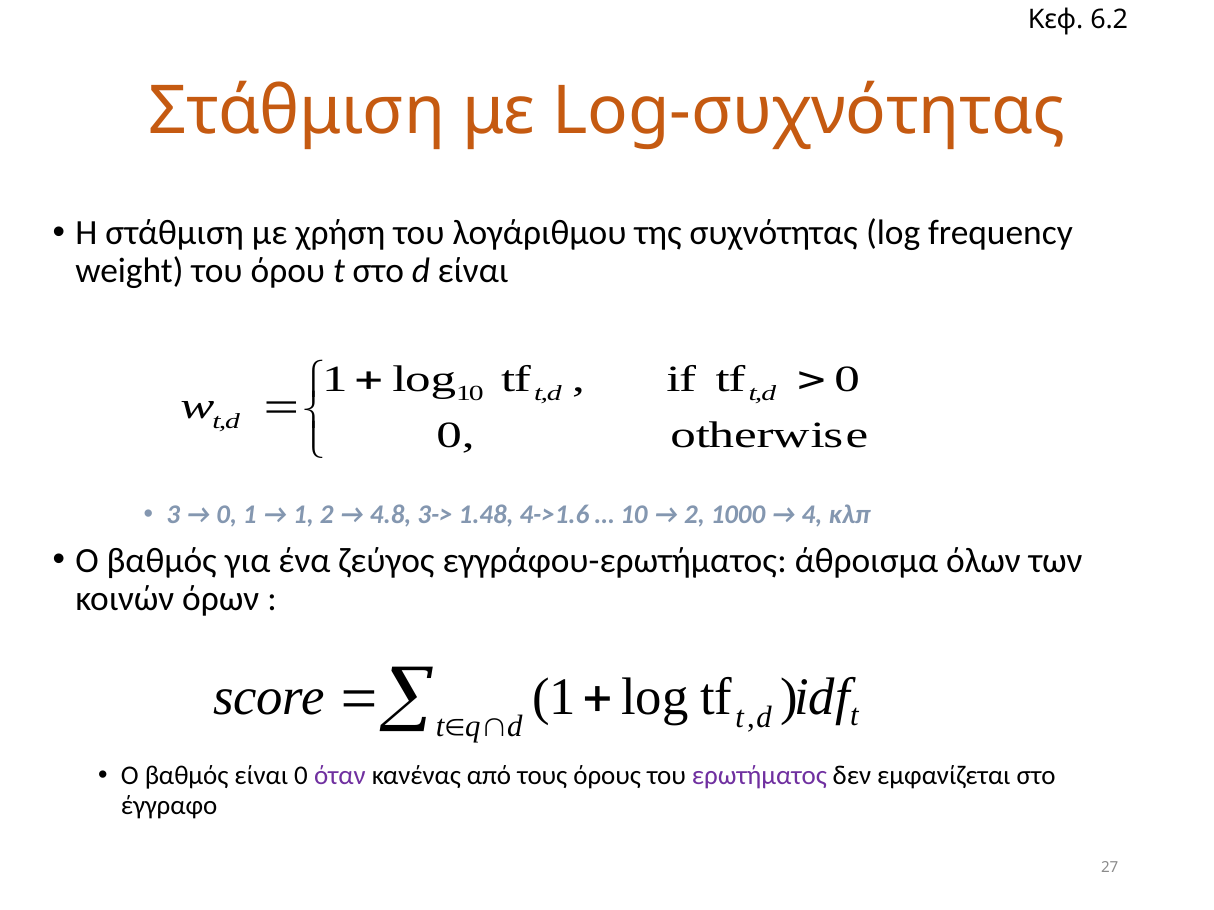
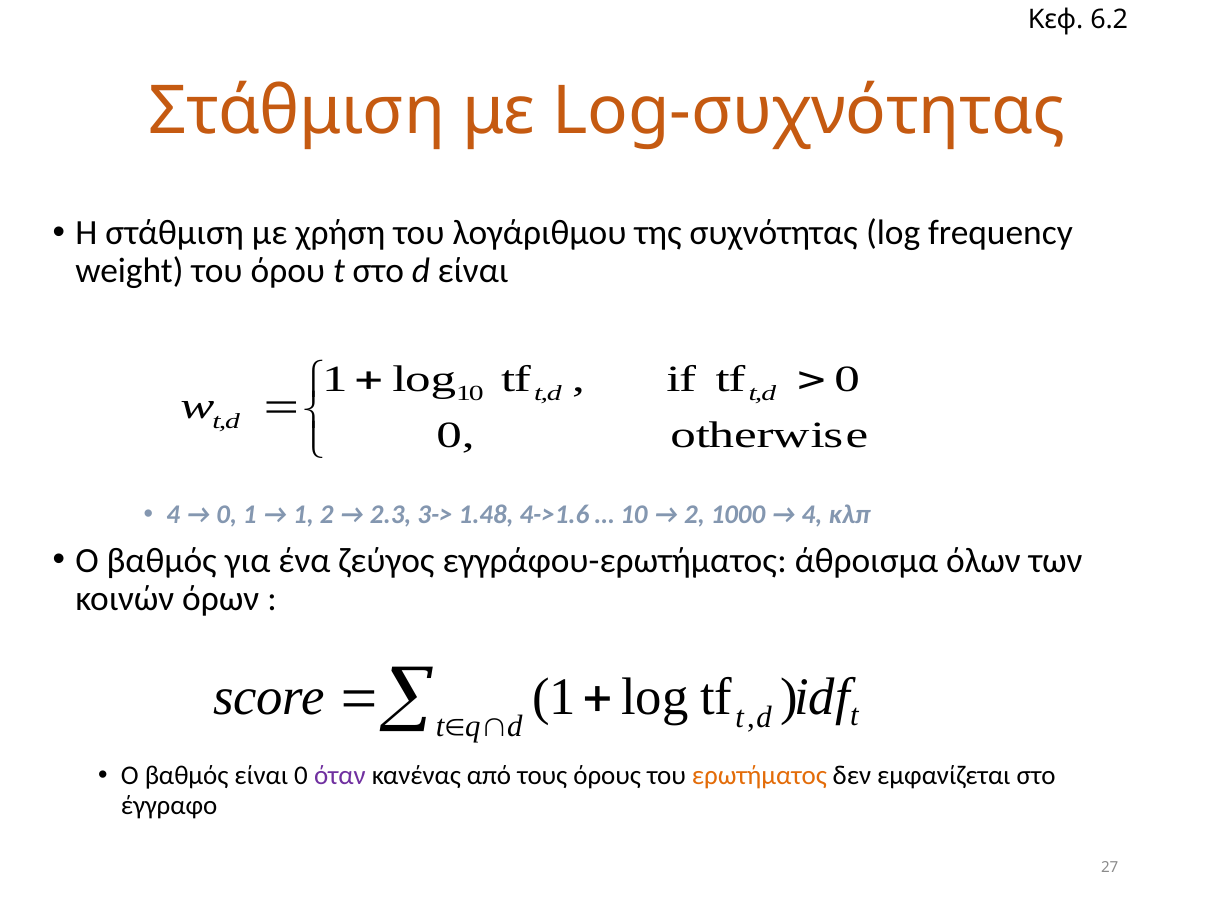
3 at (173, 515): 3 -> 4
4.8: 4.8 -> 2.3
ερωτήματος colour: purple -> orange
